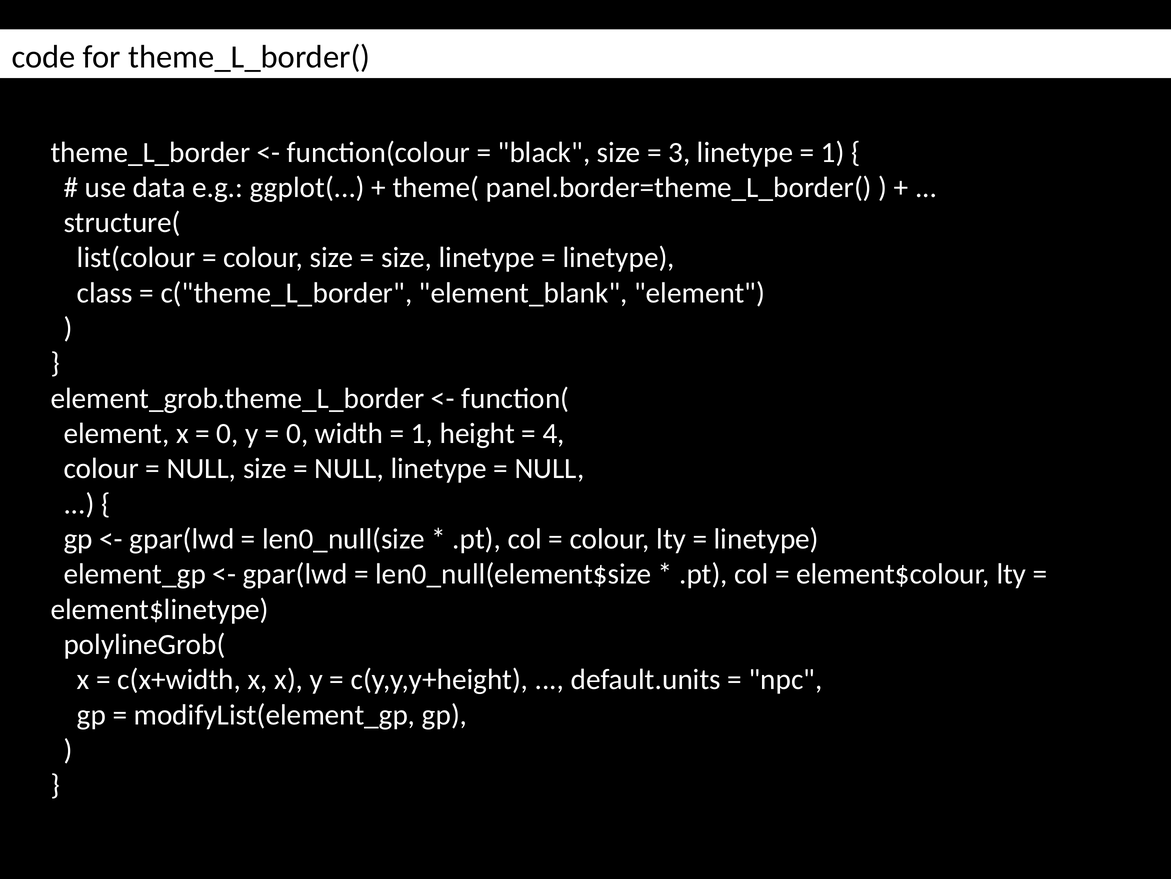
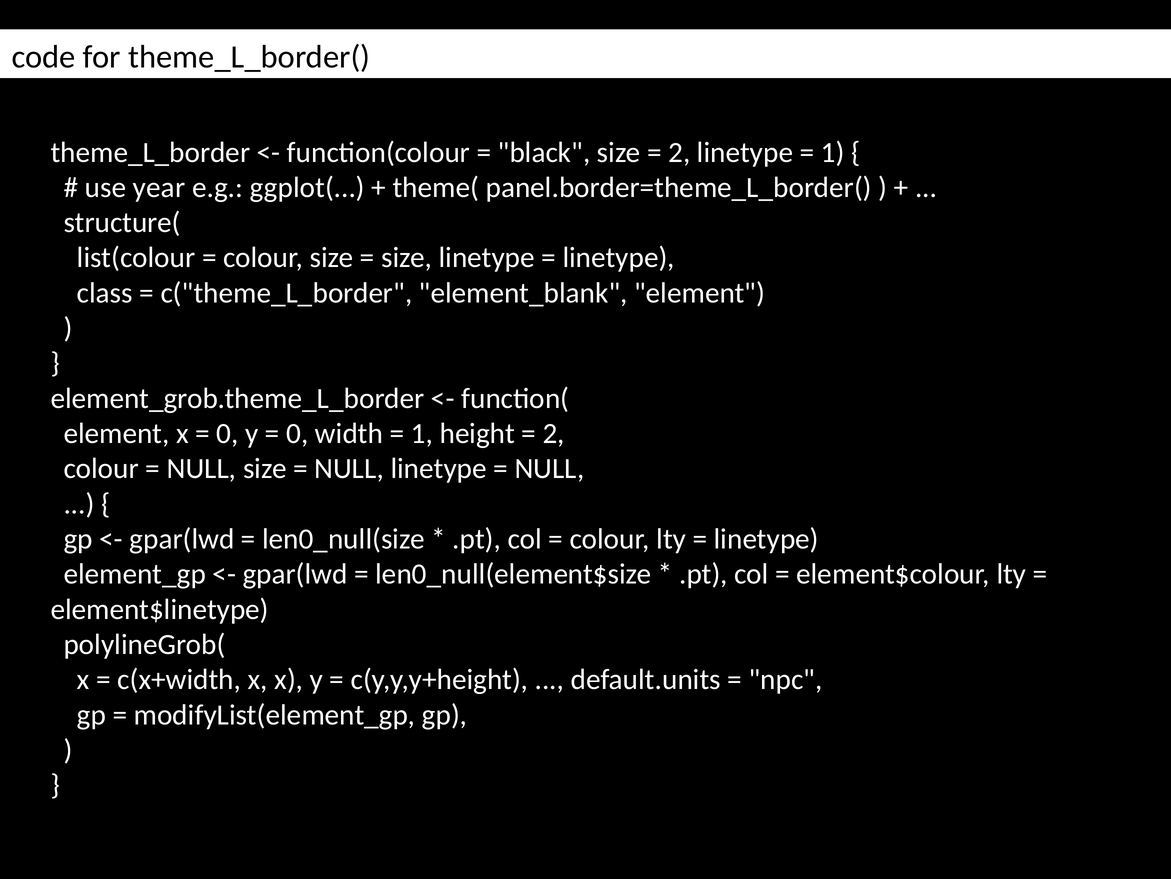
3 at (679, 152): 3 -> 2
data: data -> year
4 at (554, 433): 4 -> 2
